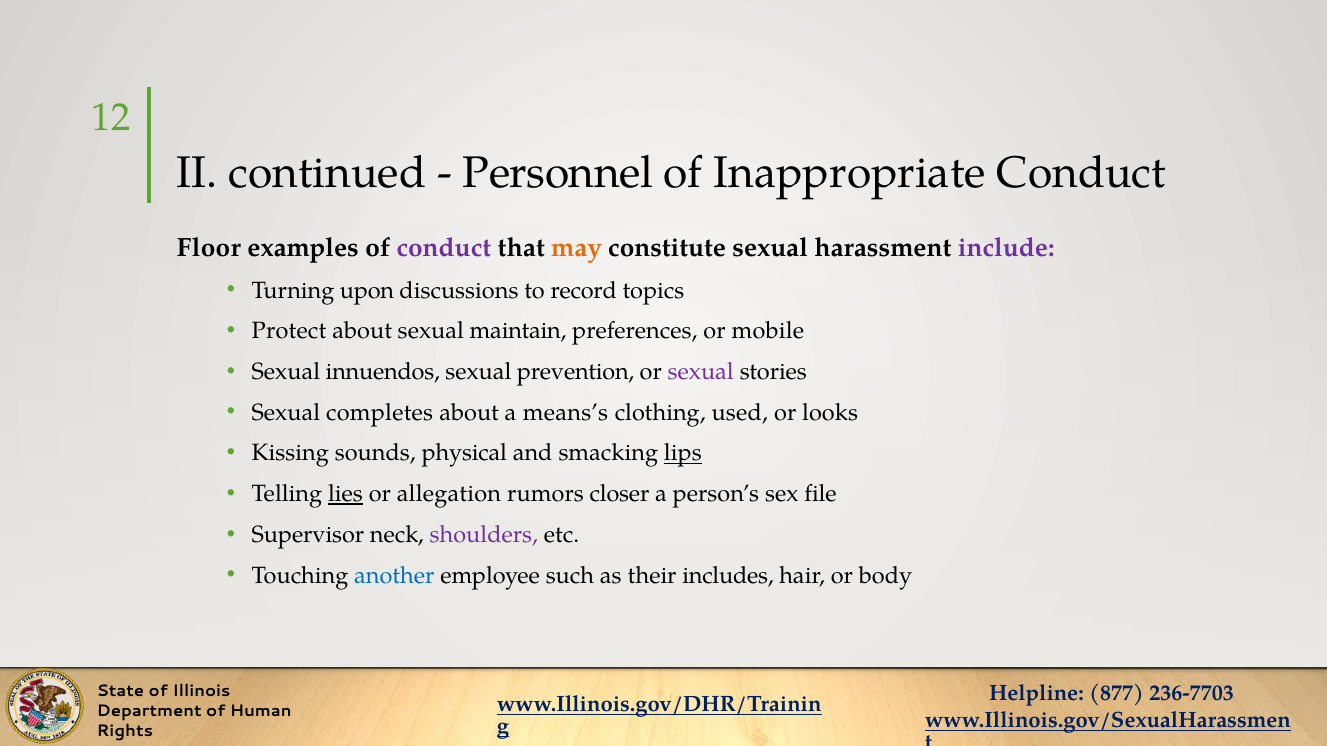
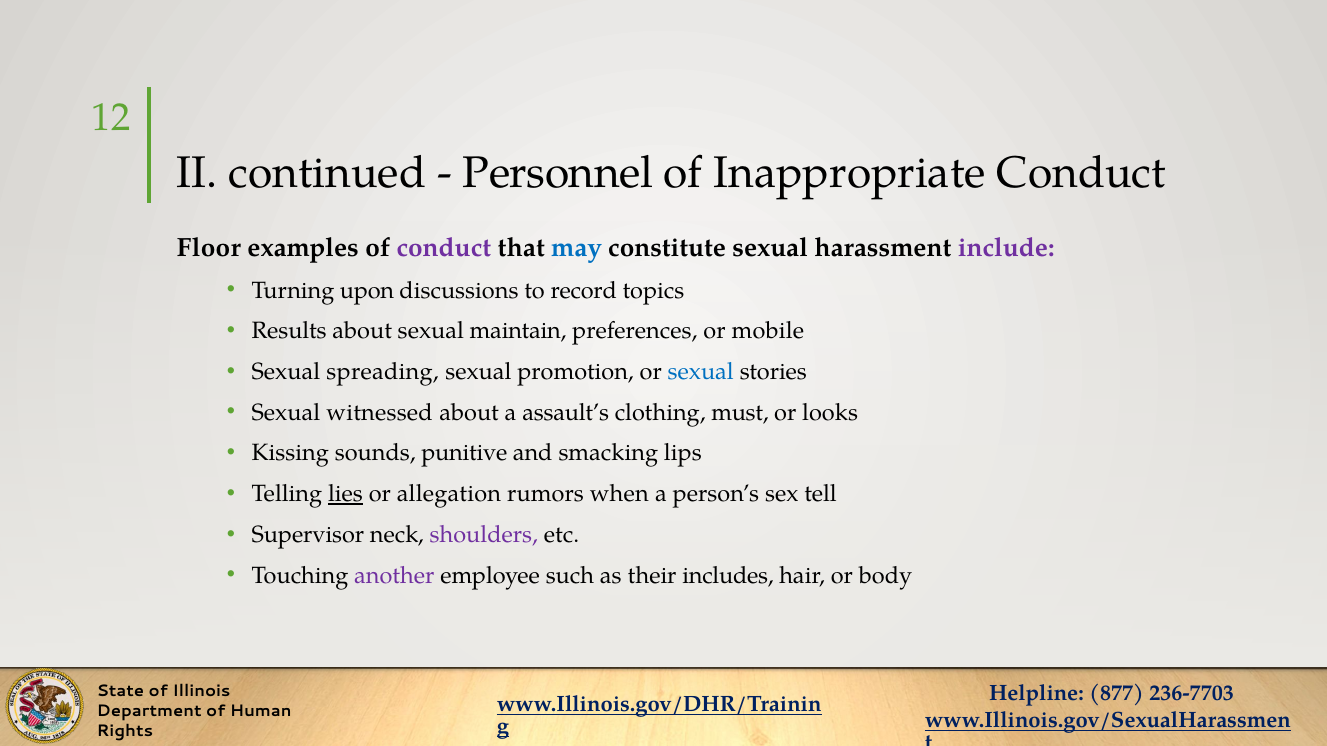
may colour: orange -> blue
Protect: Protect -> Results
innuendos: innuendos -> spreading
prevention: prevention -> promotion
sexual at (701, 372) colour: purple -> blue
completes: completes -> witnessed
means’s: means’s -> assault’s
used: used -> must
physical: physical -> punitive
lips underline: present -> none
closer: closer -> when
file: file -> tell
another colour: blue -> purple
